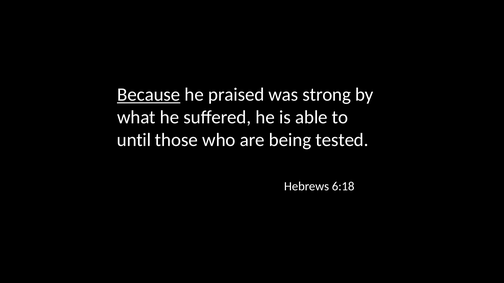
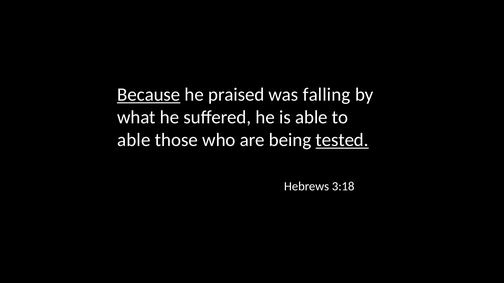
strong: strong -> falling
until at (134, 140): until -> able
tested underline: none -> present
6:18: 6:18 -> 3:18
